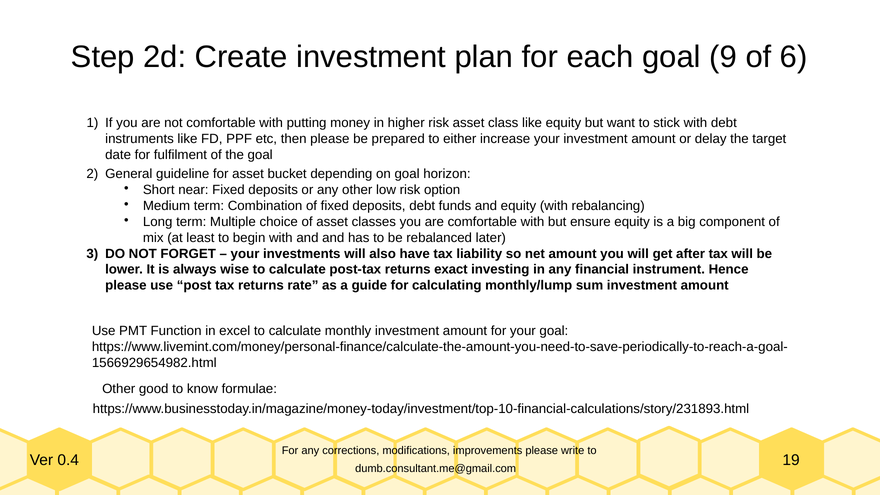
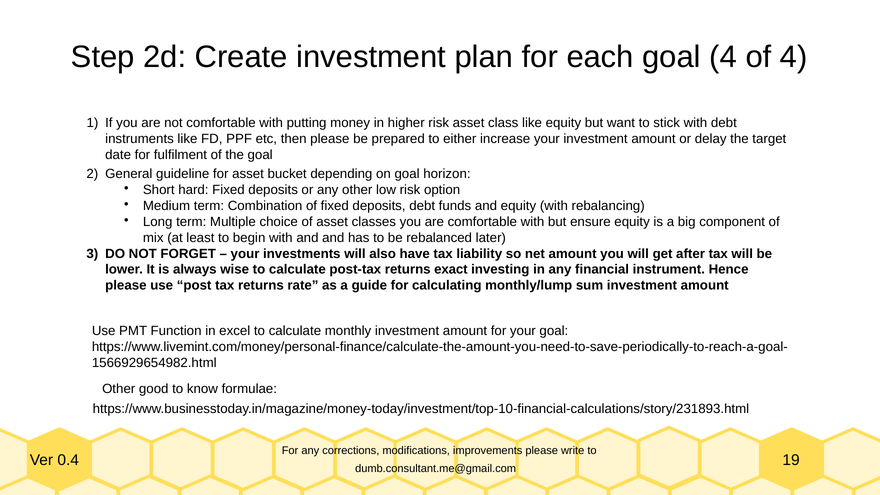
goal 9: 9 -> 4
of 6: 6 -> 4
near: near -> hard
